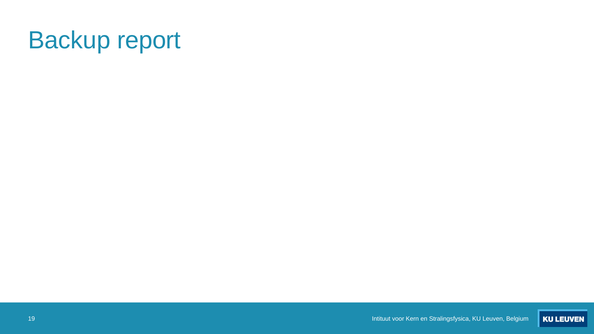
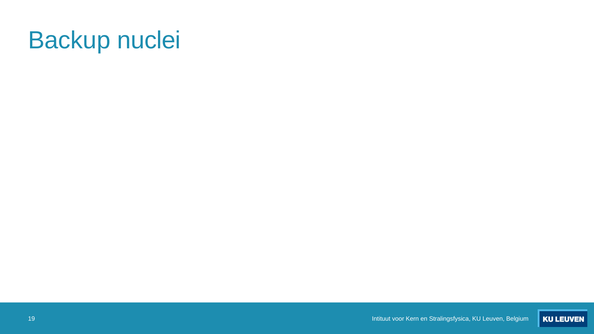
report: report -> nuclei
